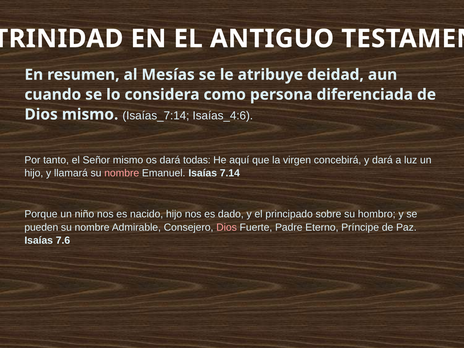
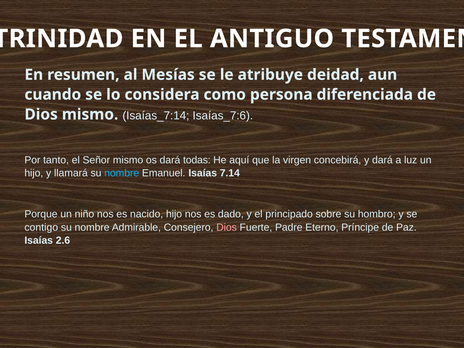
Isaías_4:6: Isaías_4:6 -> Isaías_7:6
nombre at (122, 173) colour: pink -> light blue
pueden: pueden -> contigo
7.6: 7.6 -> 2.6
